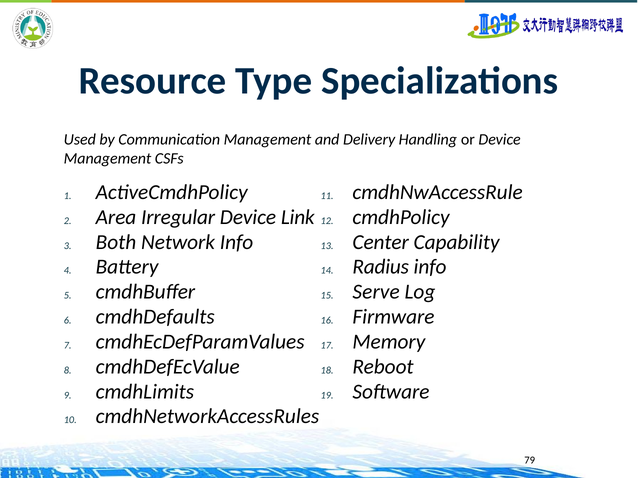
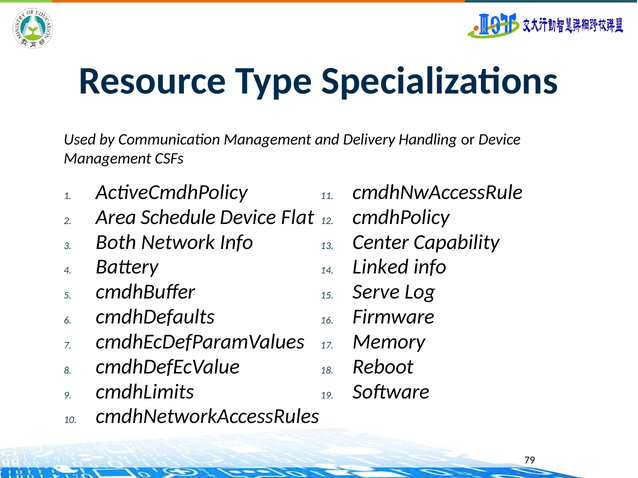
Irregular: Irregular -> Schedule
Link: Link -> Flat
Radius: Radius -> Linked
